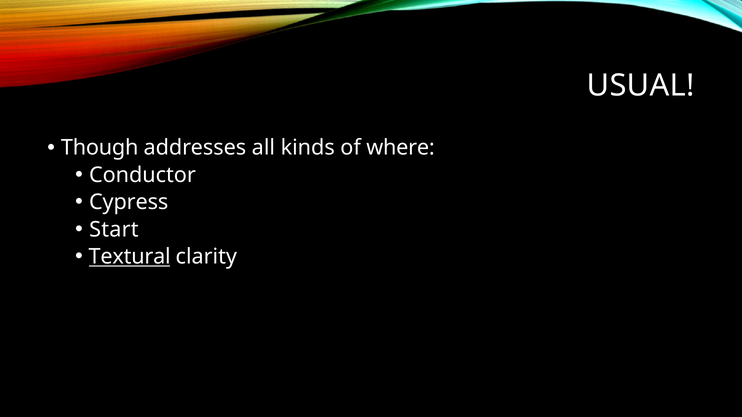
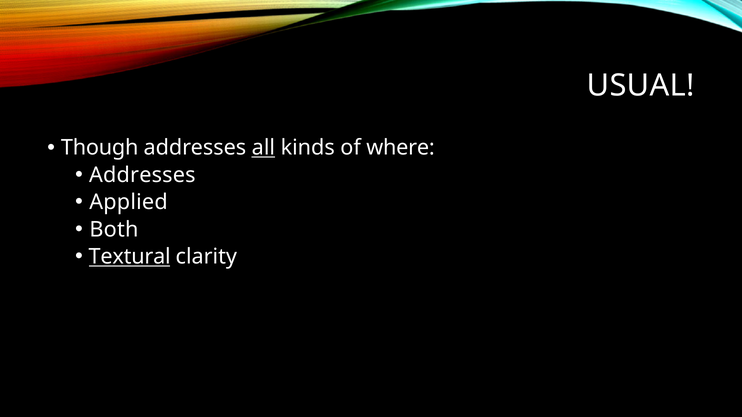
all underline: none -> present
Conductor at (142, 175): Conductor -> Addresses
Cypress: Cypress -> Applied
Start: Start -> Both
